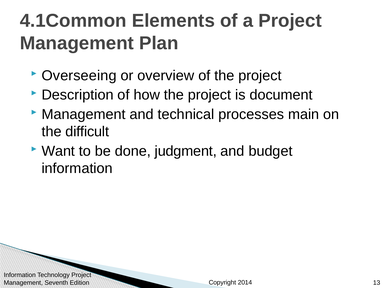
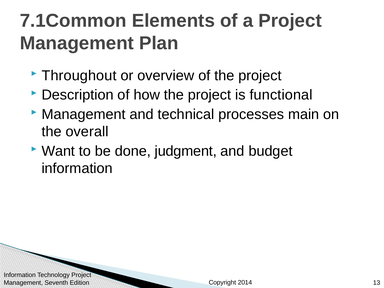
4.1Common: 4.1Common -> 7.1Common
Overseeing: Overseeing -> Throughout
document: document -> functional
difficult: difficult -> overall
